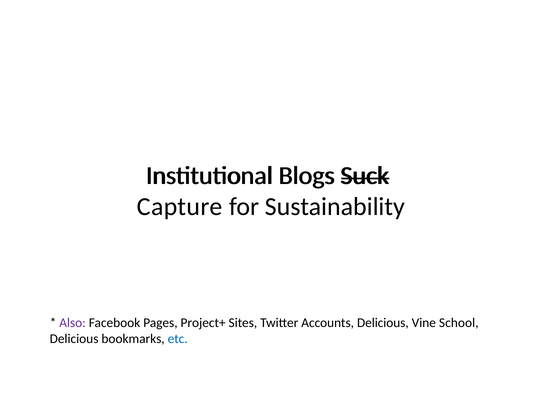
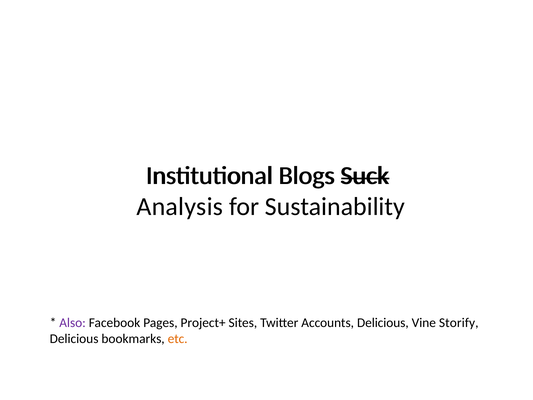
Capture: Capture -> Analysis
School: School -> Storify
etc colour: blue -> orange
